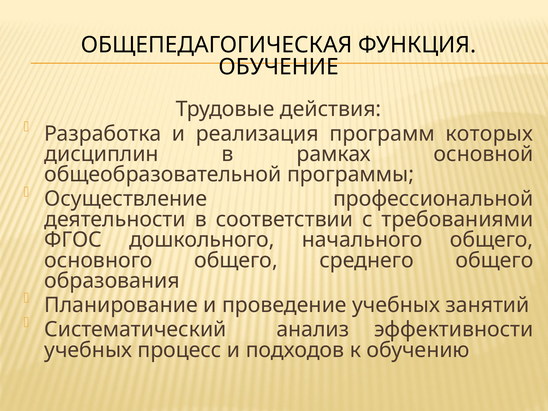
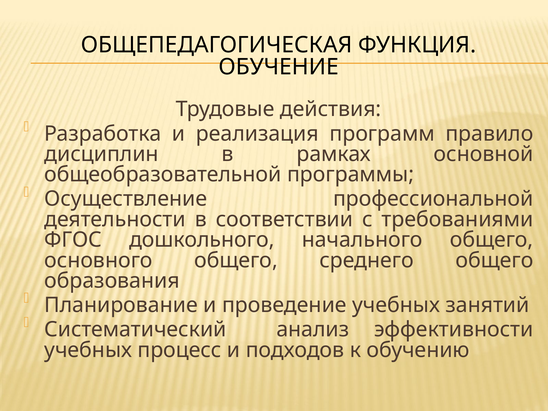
которых: которых -> правило
